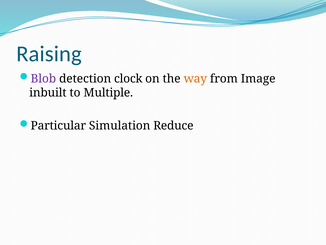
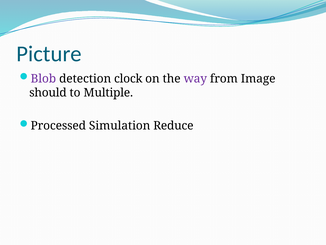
Raising: Raising -> Picture
way colour: orange -> purple
inbuilt: inbuilt -> should
Particular: Particular -> Processed
